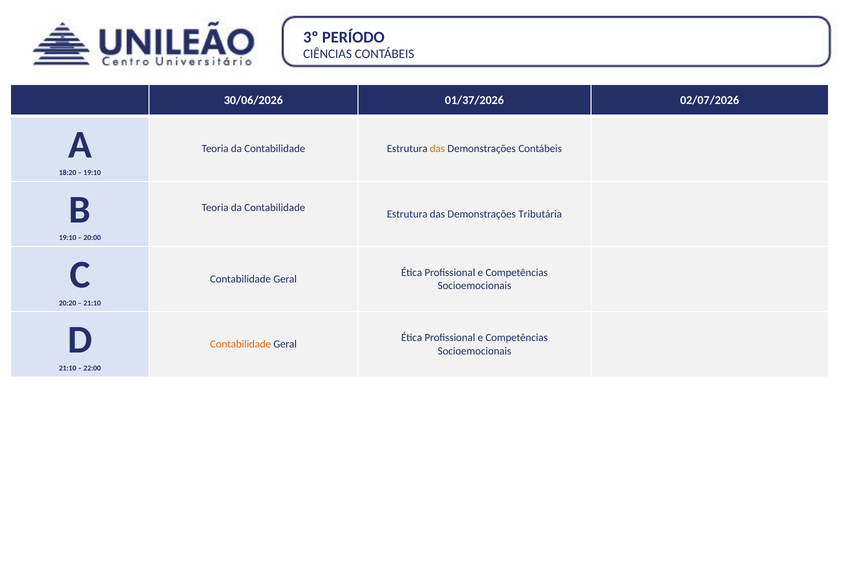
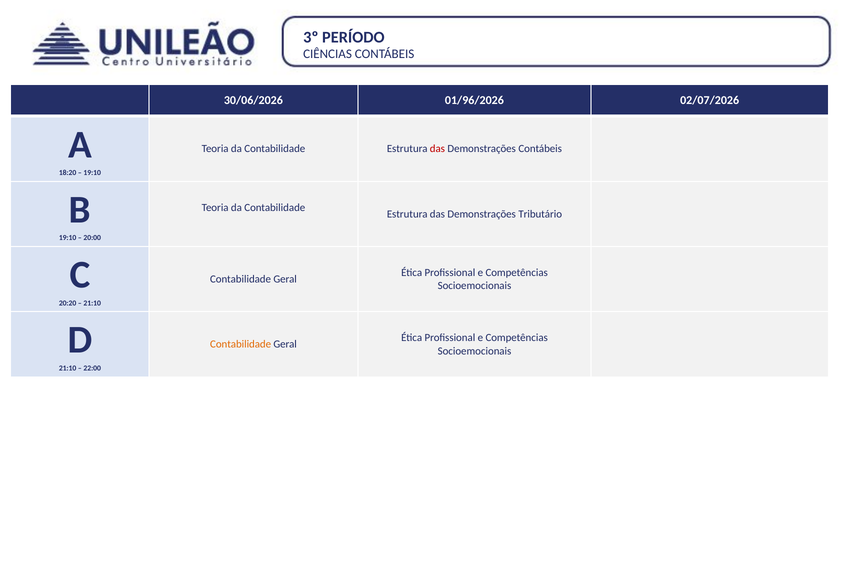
01/37/2026: 01/37/2026 -> 01/96/2026
das at (437, 149) colour: orange -> red
Tributária: Tributária -> Tributário
